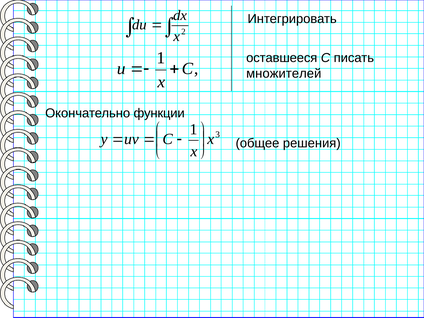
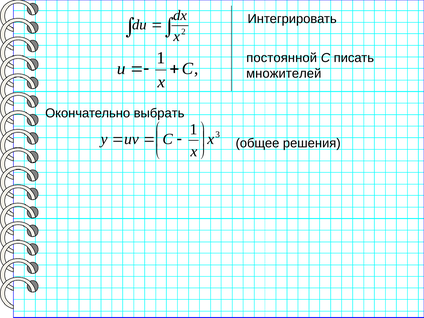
оставшееся: оставшееся -> постоянной
функции: функции -> выбрать
